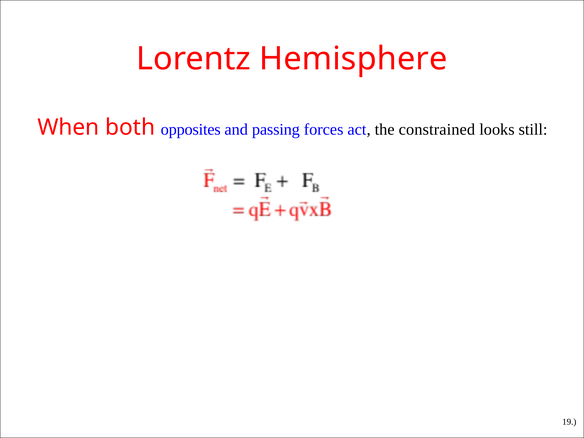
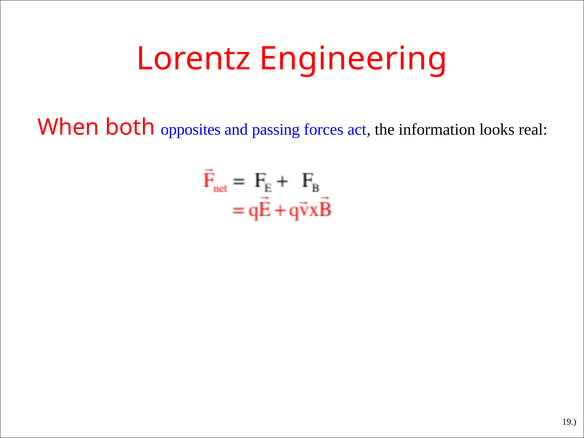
Hemisphere: Hemisphere -> Engineering
constrained: constrained -> information
still: still -> real
